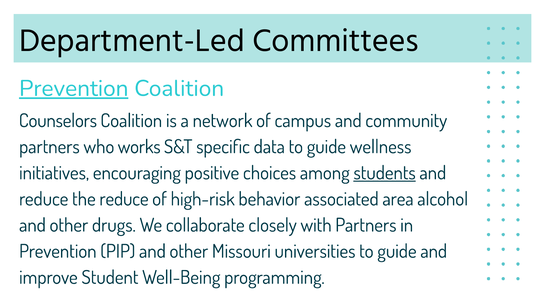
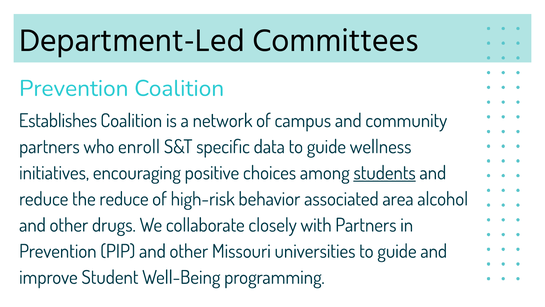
Prevention at (74, 88) underline: present -> none
Counselors: Counselors -> Establishes
works: works -> enroll
